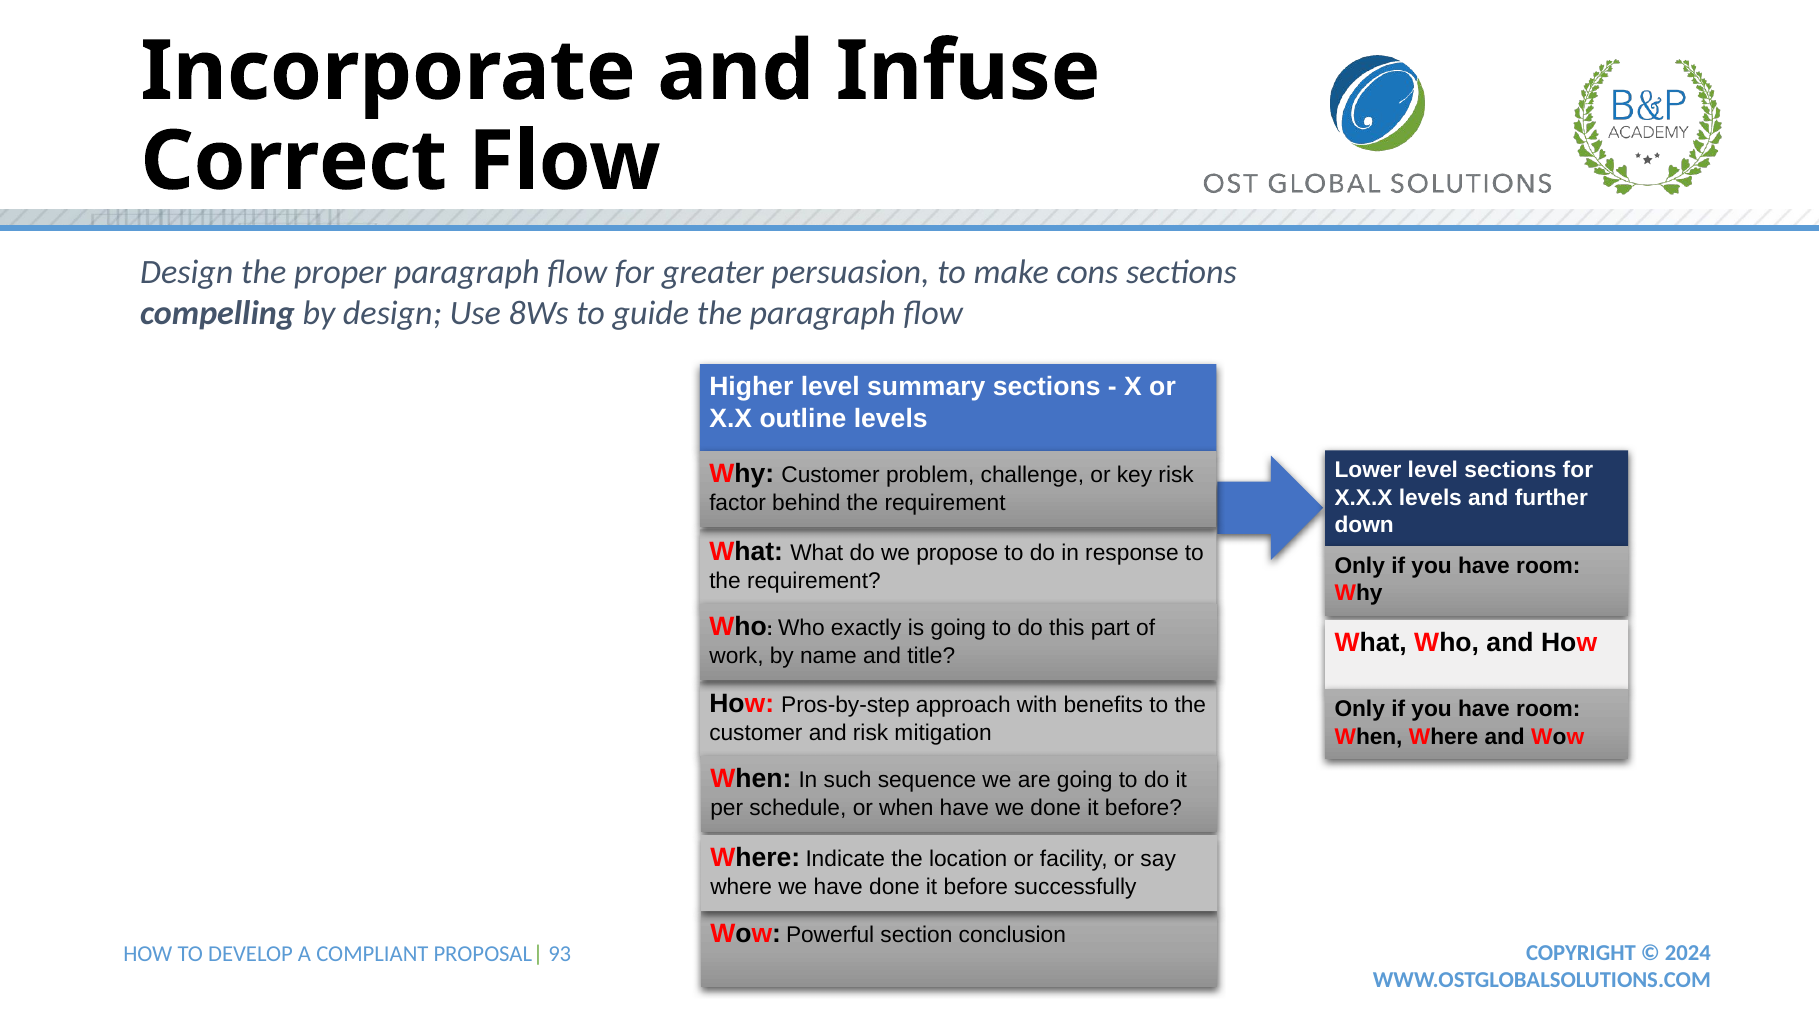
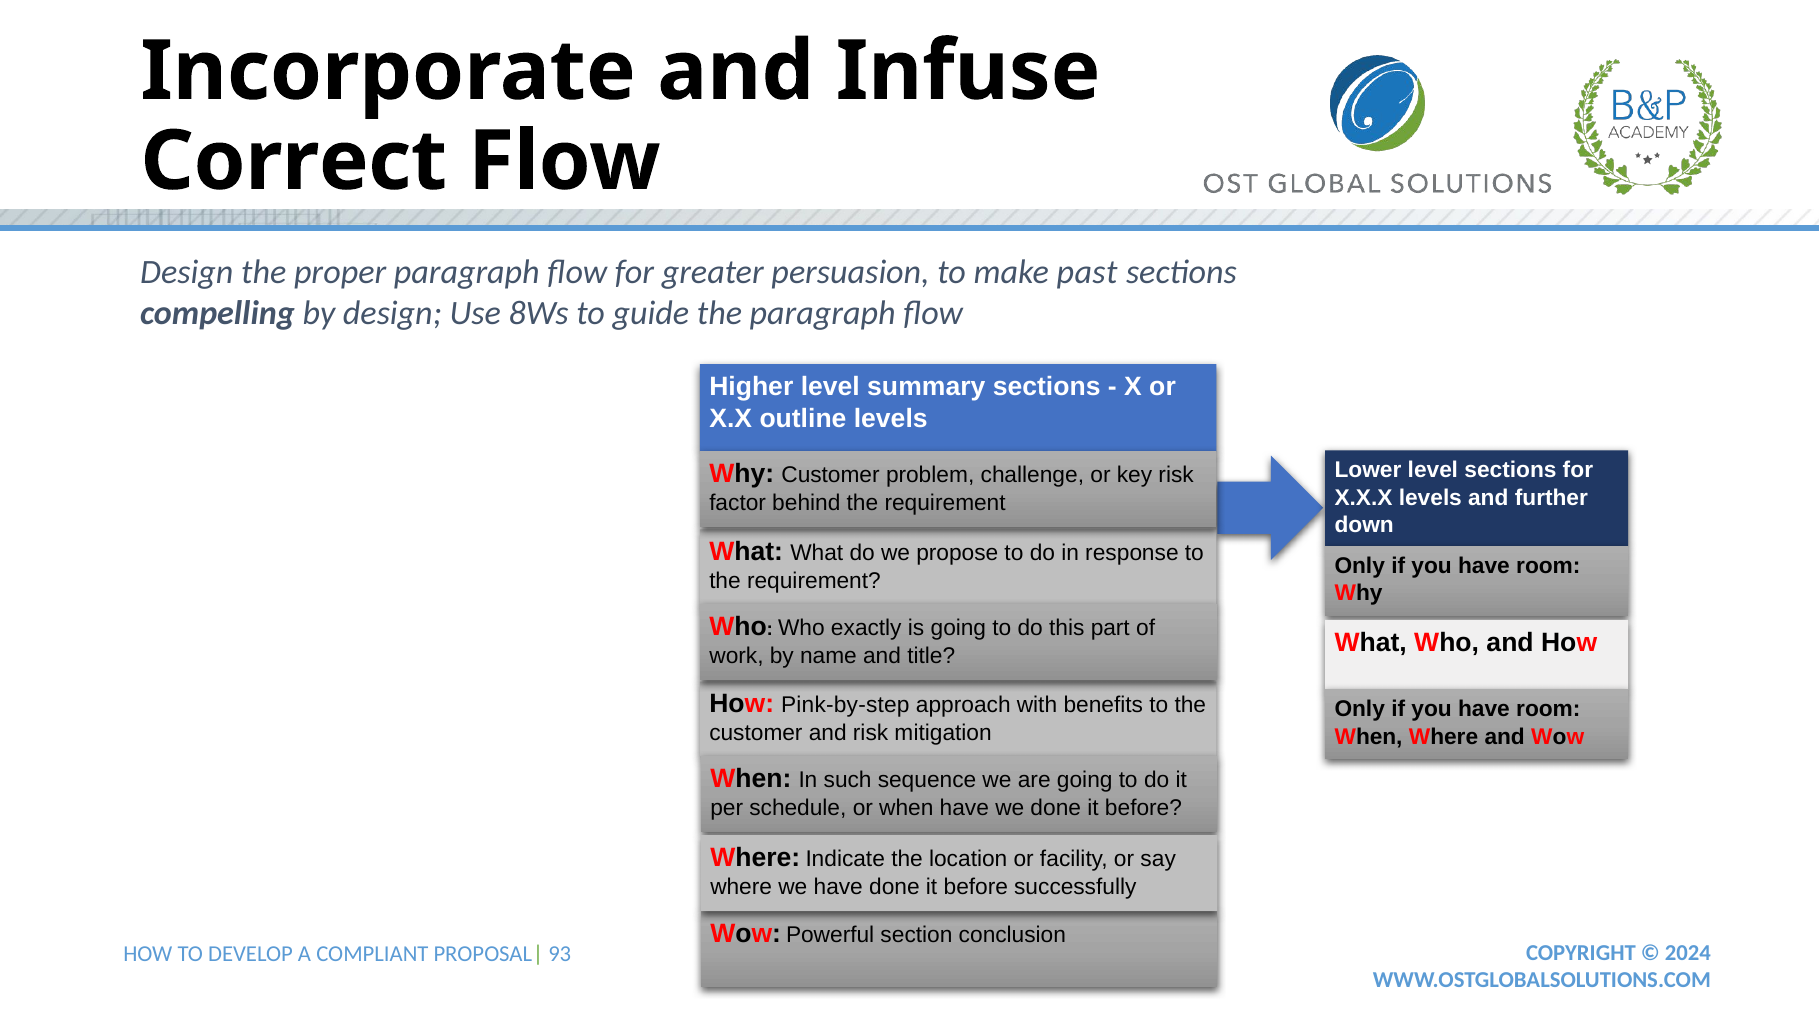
cons: cons -> past
Pros-by-step: Pros-by-step -> Pink-by-step
